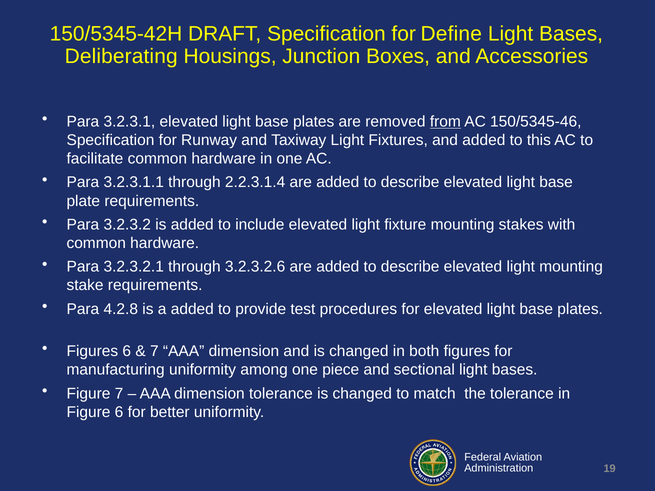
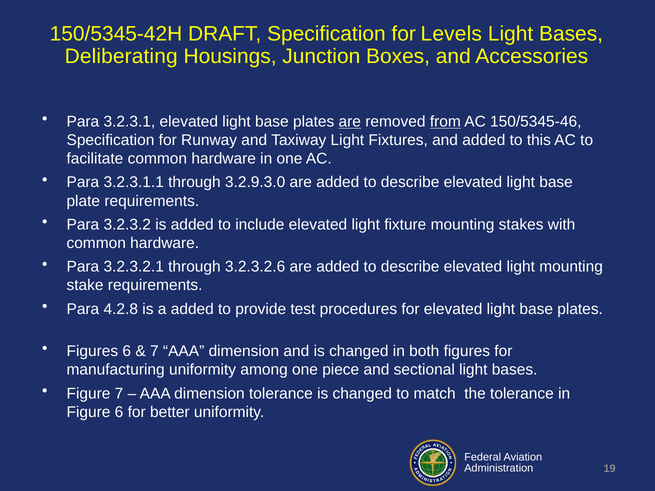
Define: Define -> Levels
are at (350, 122) underline: none -> present
2.2.3.1.4: 2.2.3.1.4 -> 3.2.9.3.0
